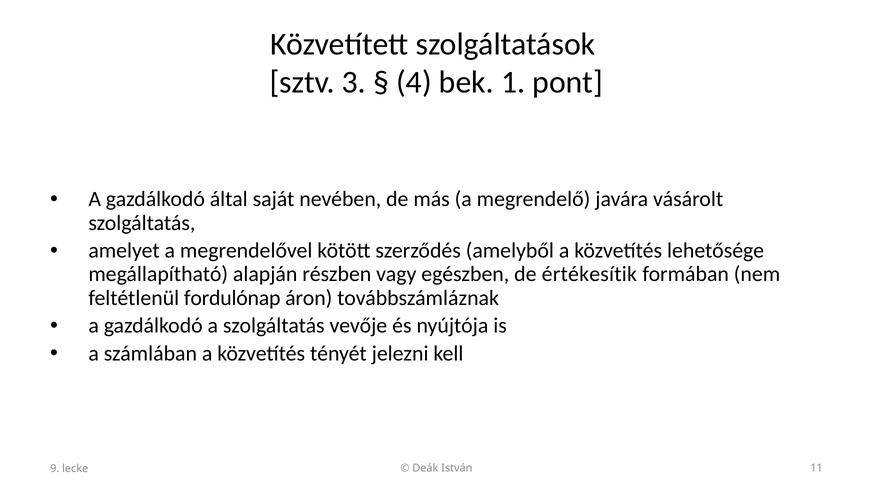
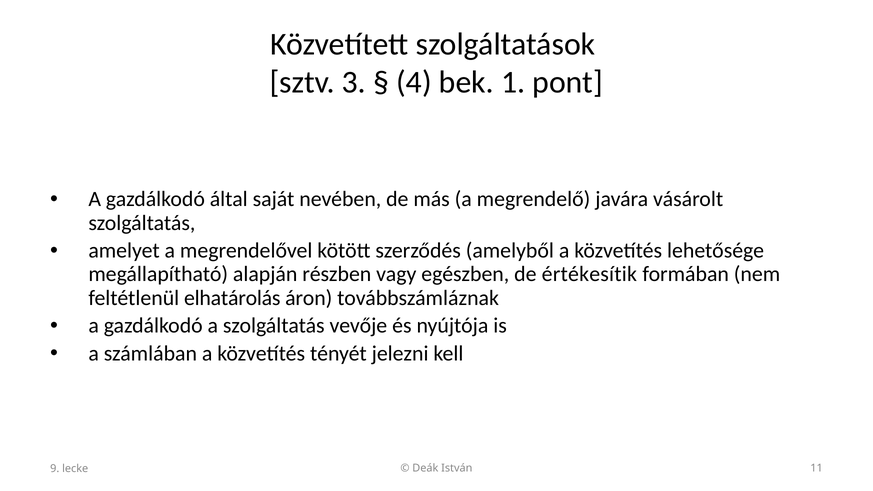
fordulónap: fordulónap -> elhatárolás
